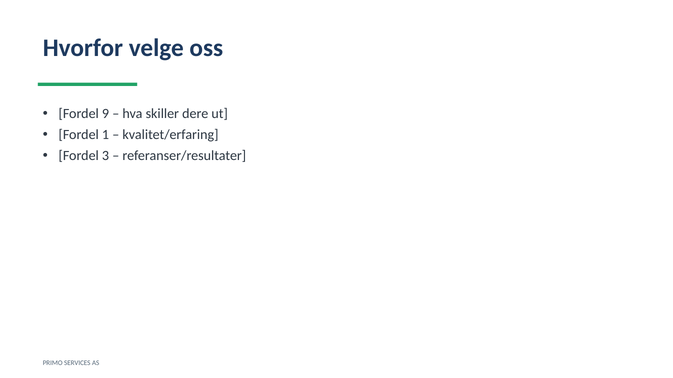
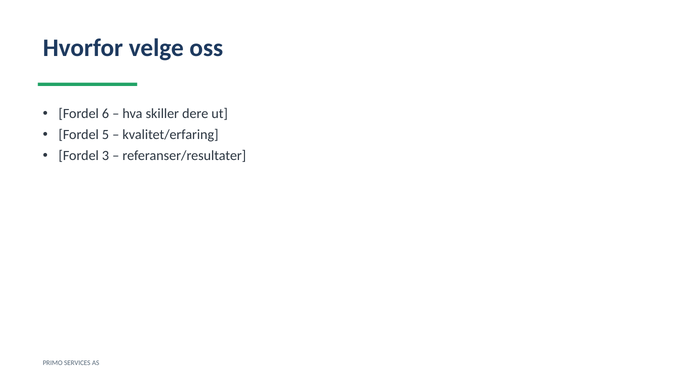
9: 9 -> 6
1: 1 -> 5
